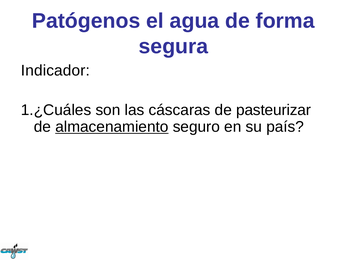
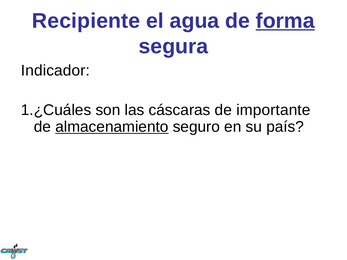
Patógenos: Patógenos -> Recipiente
forma underline: none -> present
pasteurizar: pasteurizar -> importante
